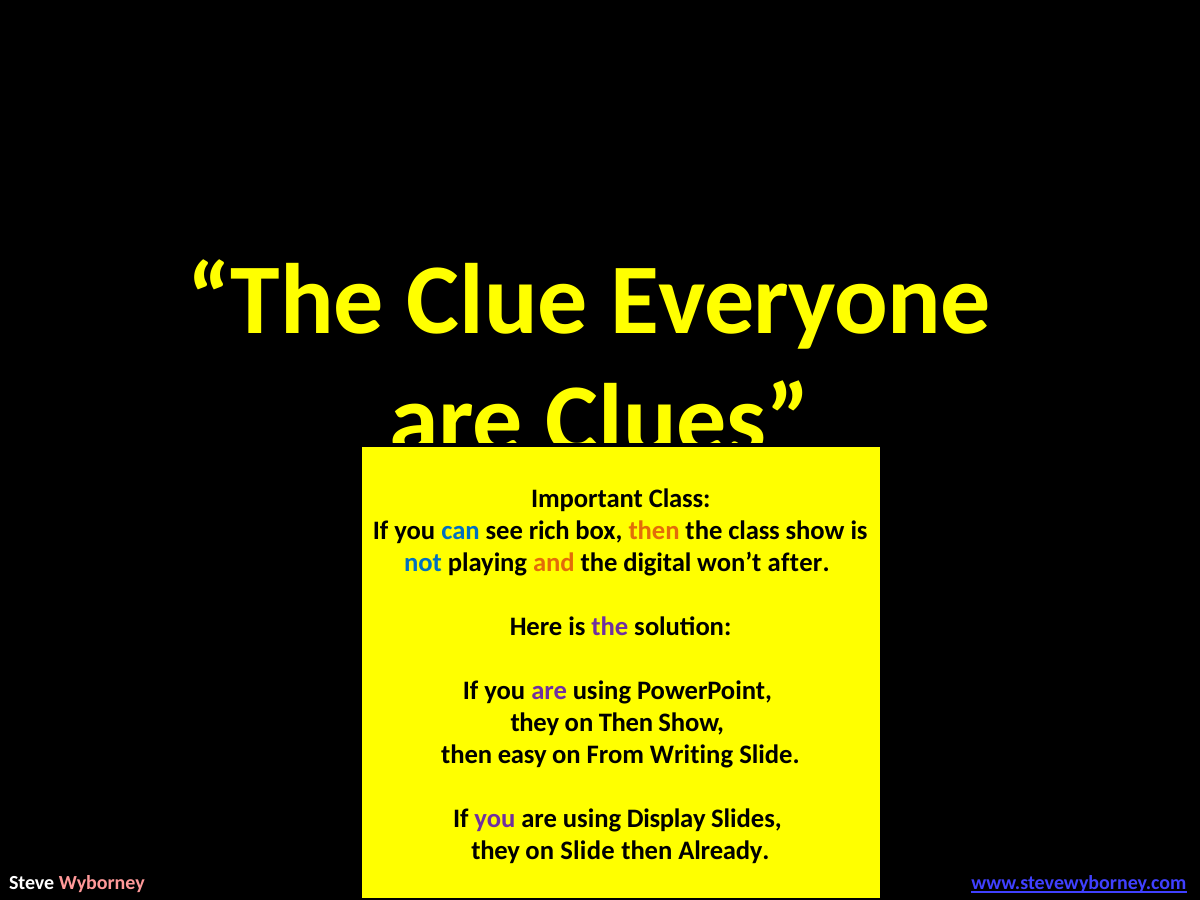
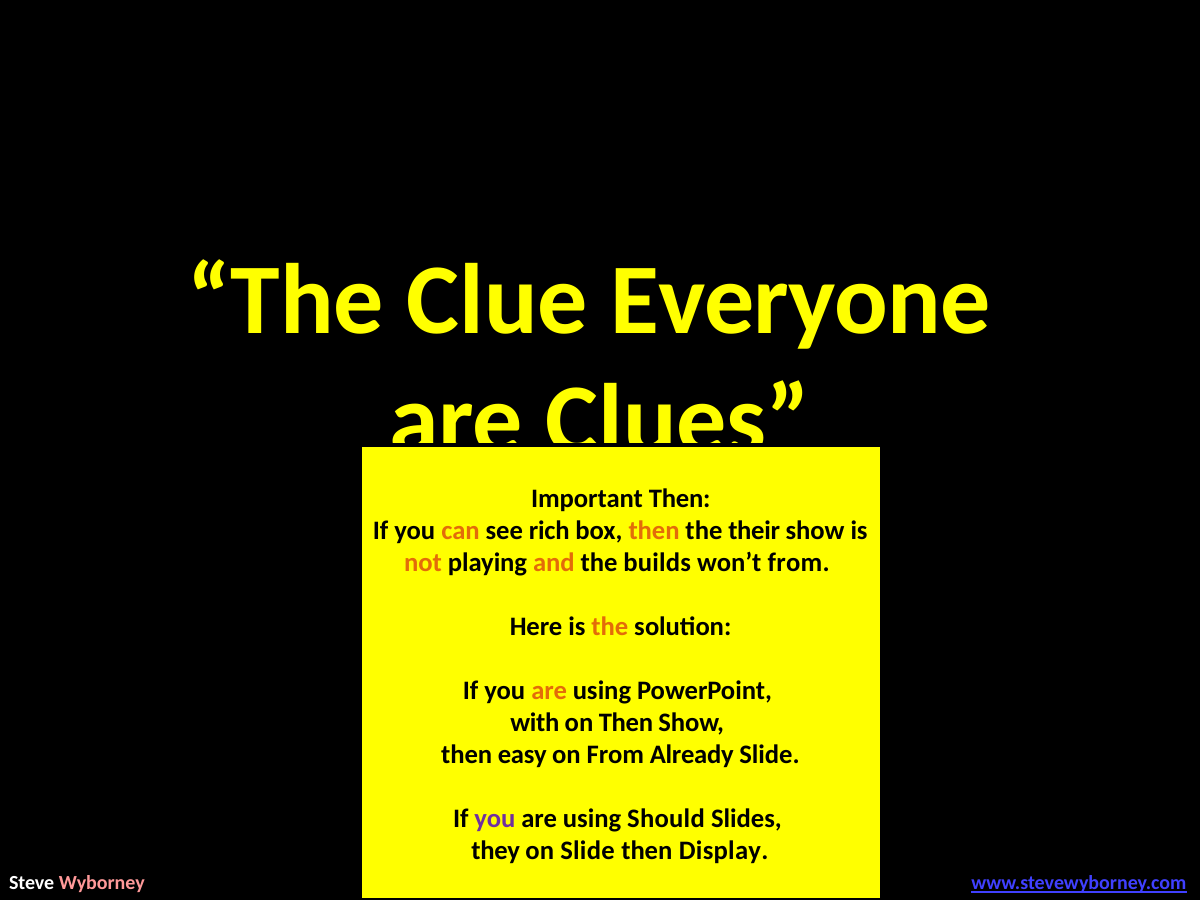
Important Class: Class -> Then
can colour: blue -> orange
the class: class -> their
not colour: blue -> orange
digital: digital -> builds
won’t after: after -> from
the at (610, 626) colour: purple -> orange
are at (549, 690) colour: purple -> orange
they at (535, 722): they -> with
Writing: Writing -> Already
Display: Display -> Should
Already: Already -> Display
